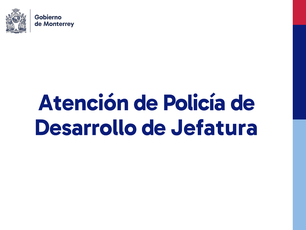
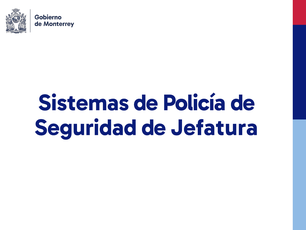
Atención: Atención -> Sistemas
Desarrollo: Desarrollo -> Seguridad
